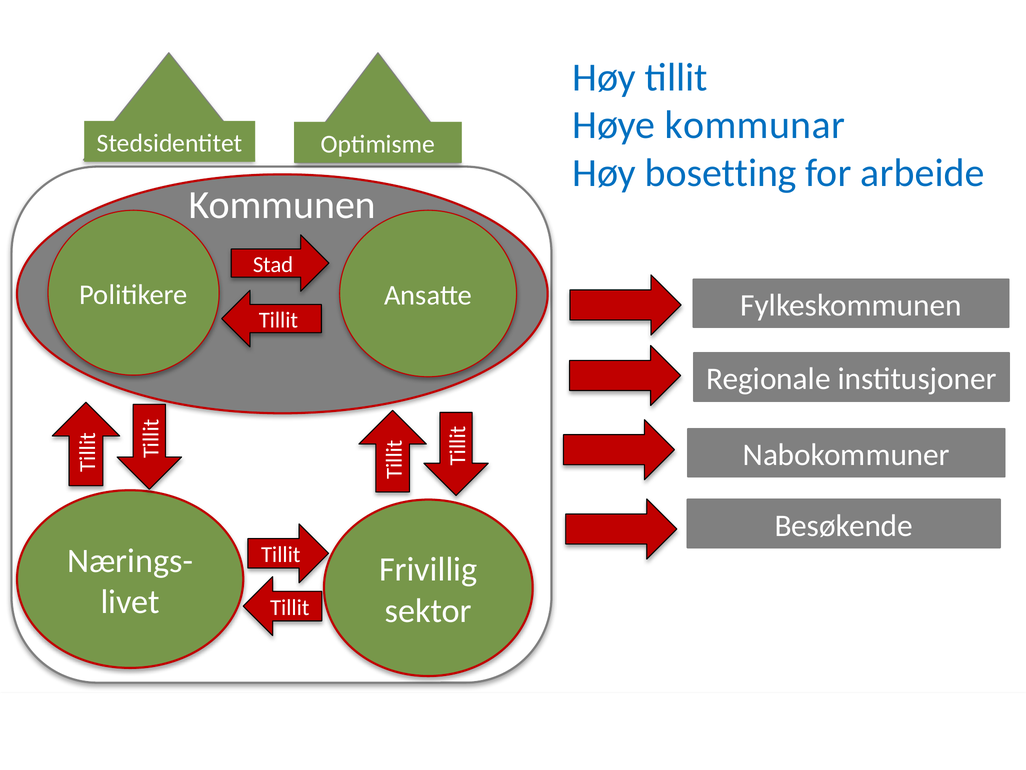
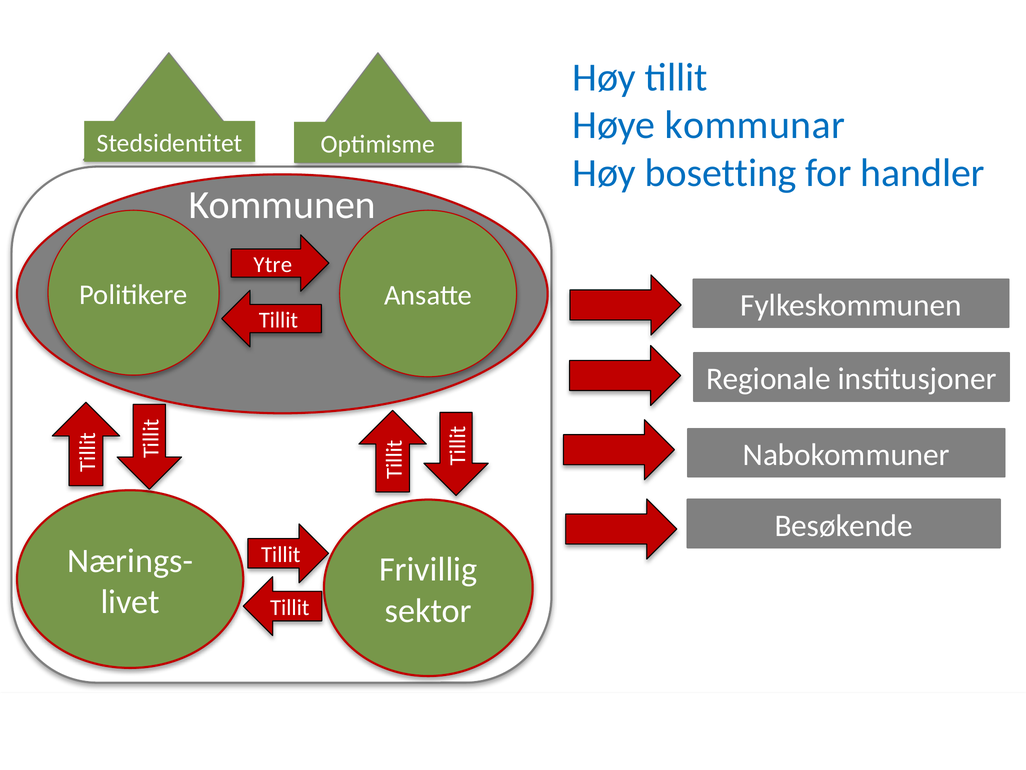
arbeide: arbeide -> handler
Stad: Stad -> Ytre
